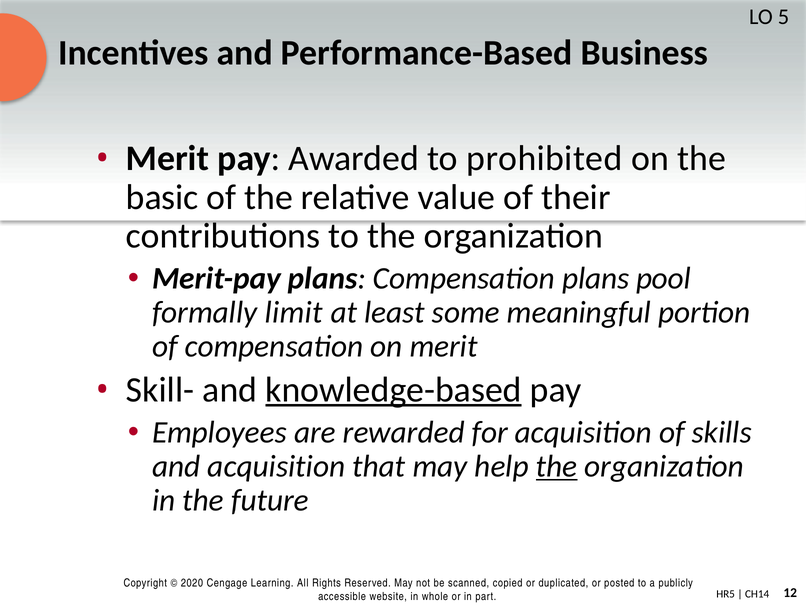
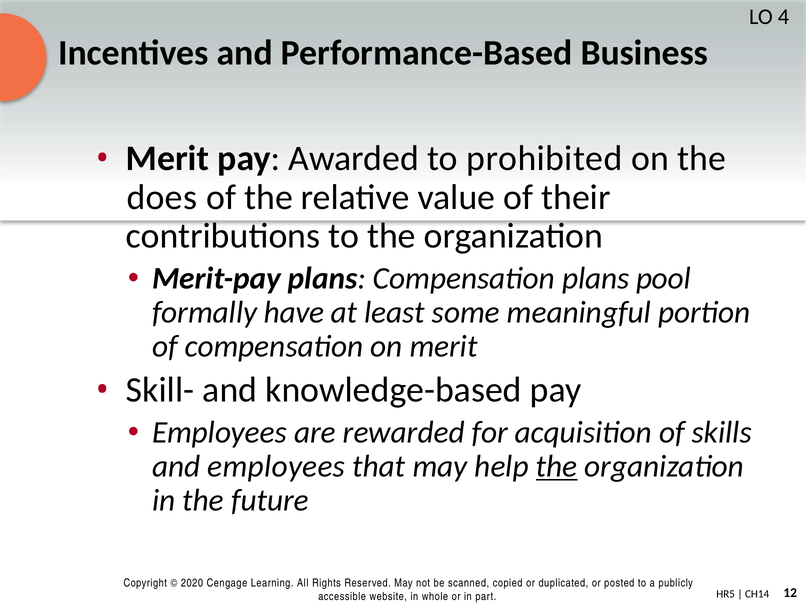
5: 5 -> 4
basic: basic -> does
limit: limit -> have
knowledge-based underline: present -> none
and acquisition: acquisition -> employees
